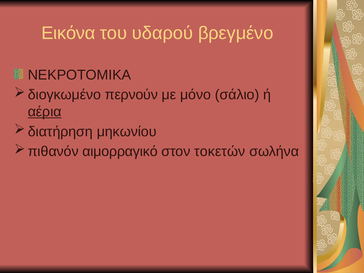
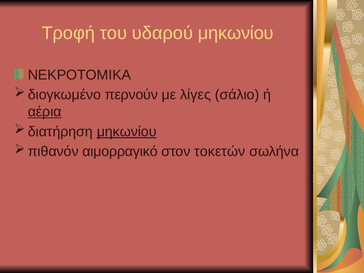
Εικόνα: Εικόνα -> Τροφή
υδαρού βρεγμένο: βρεγμένο -> μηκωνίου
μόνο: μόνο -> λίγες
μηκωνίου at (127, 132) underline: none -> present
